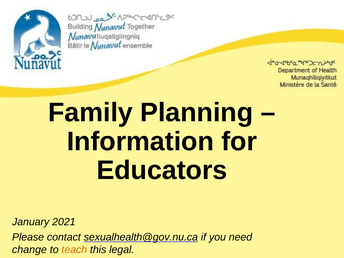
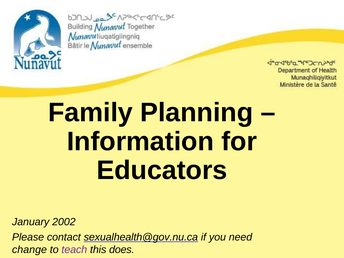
2021: 2021 -> 2002
teach colour: orange -> purple
legal: legal -> does
